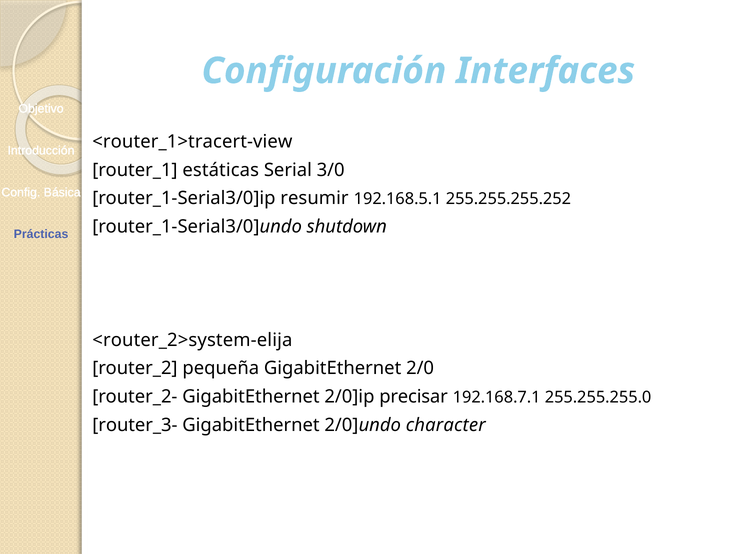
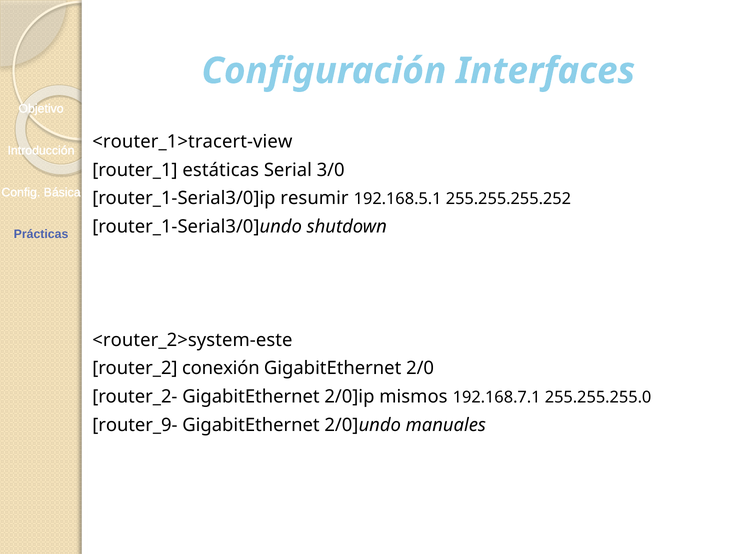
<router_2>system-elija: <router_2>system-elija -> <router_2>system-este
pequeña: pequeña -> conexión
precisar: precisar -> mismos
router_3-: router_3- -> router_9-
character: character -> manuales
